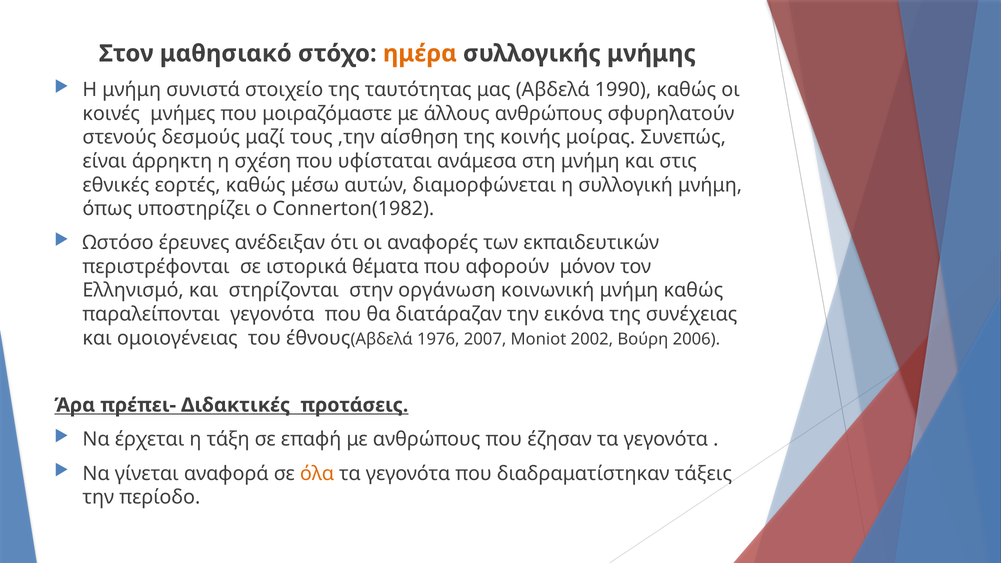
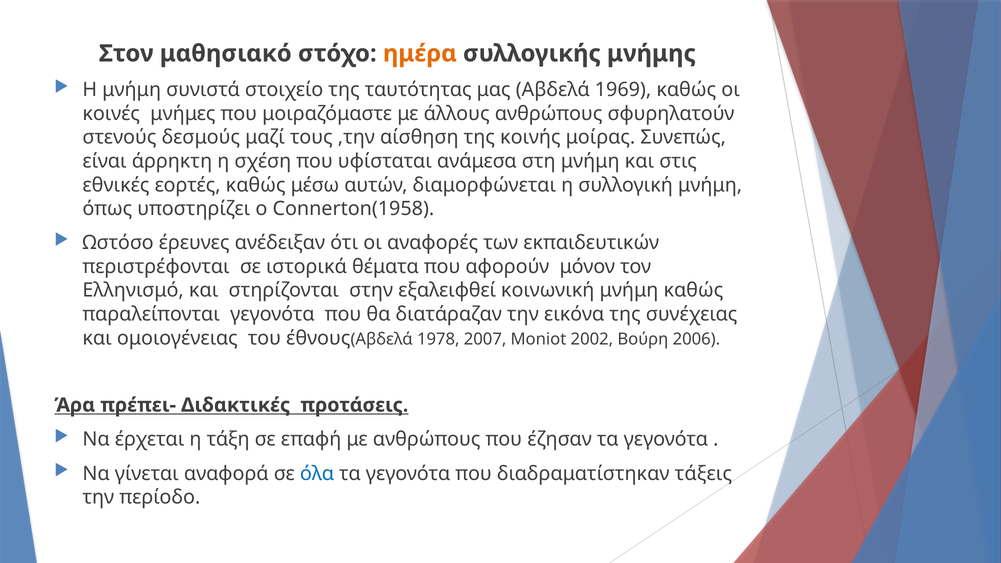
1990: 1990 -> 1969
Connerton(1982: Connerton(1982 -> Connerton(1958
οργάνωση: οργάνωση -> εξαλειφθεί
1976: 1976 -> 1978
όλα colour: orange -> blue
